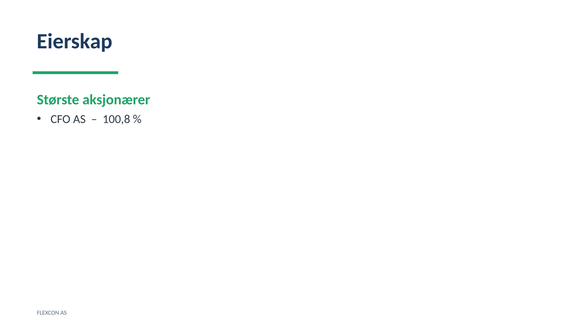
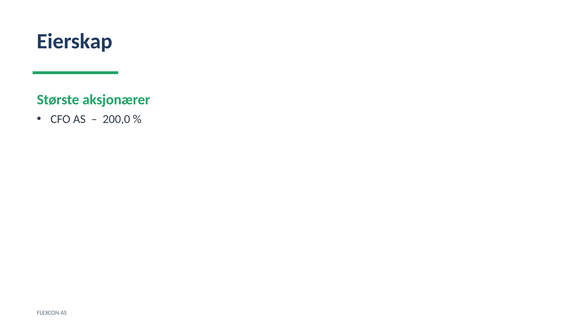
100,8: 100,8 -> 200,0
